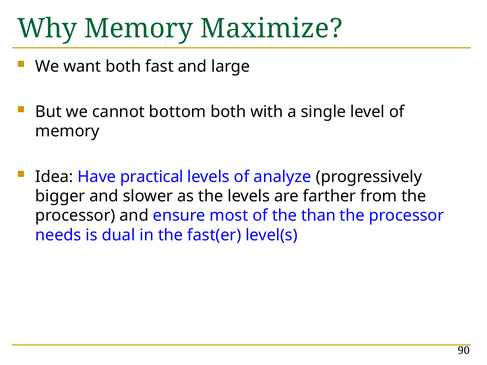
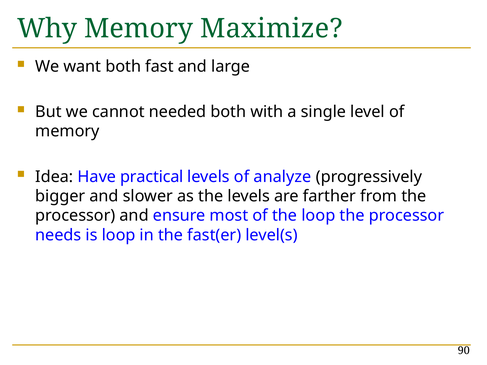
bottom: bottom -> needed
the than: than -> loop
is dual: dual -> loop
